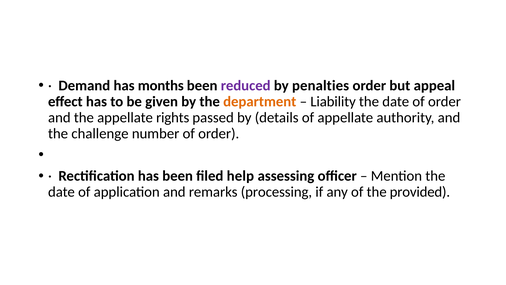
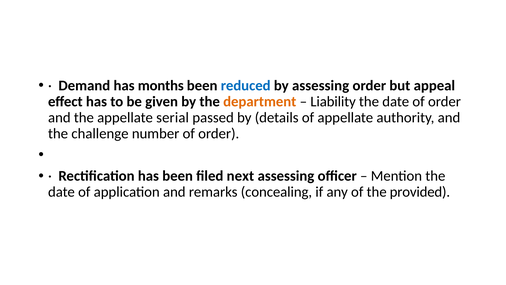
reduced colour: purple -> blue
by penalties: penalties -> assessing
rights: rights -> serial
help: help -> next
processing: processing -> concealing
